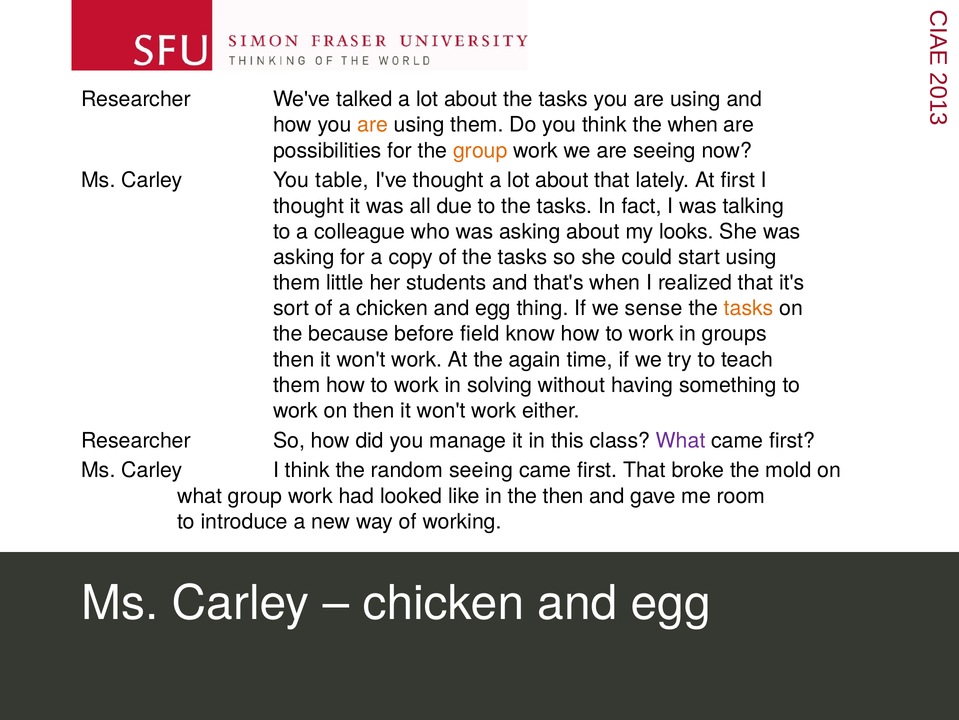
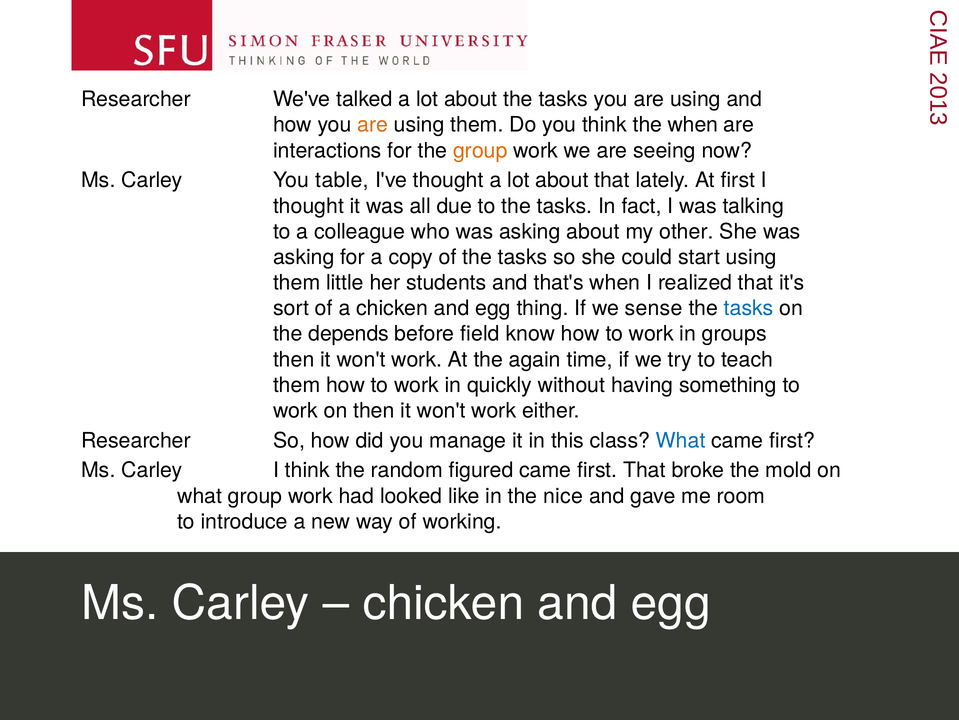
possibilities: possibilities -> interactions
looks: looks -> other
tasks at (749, 308) colour: orange -> blue
because: because -> depends
solving: solving -> quickly
What at (681, 440) colour: purple -> blue
random seeing: seeing -> figured
the then: then -> nice
